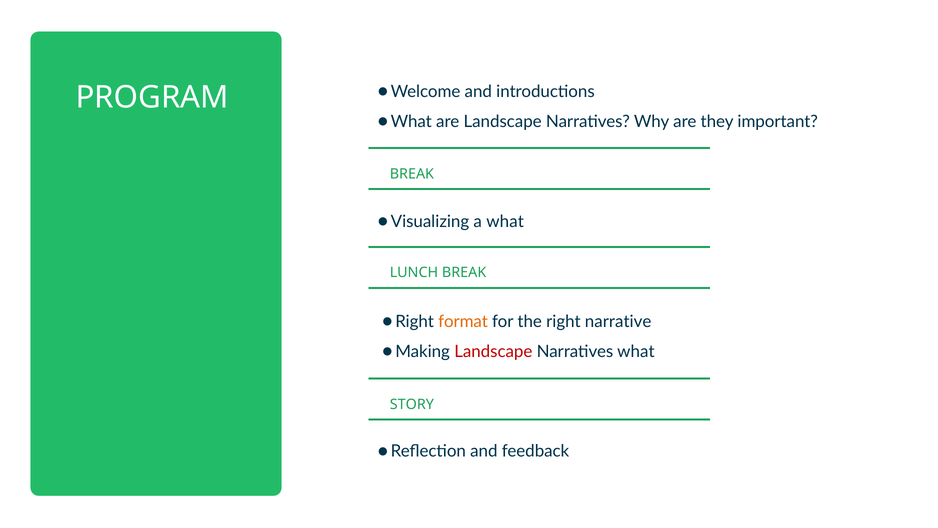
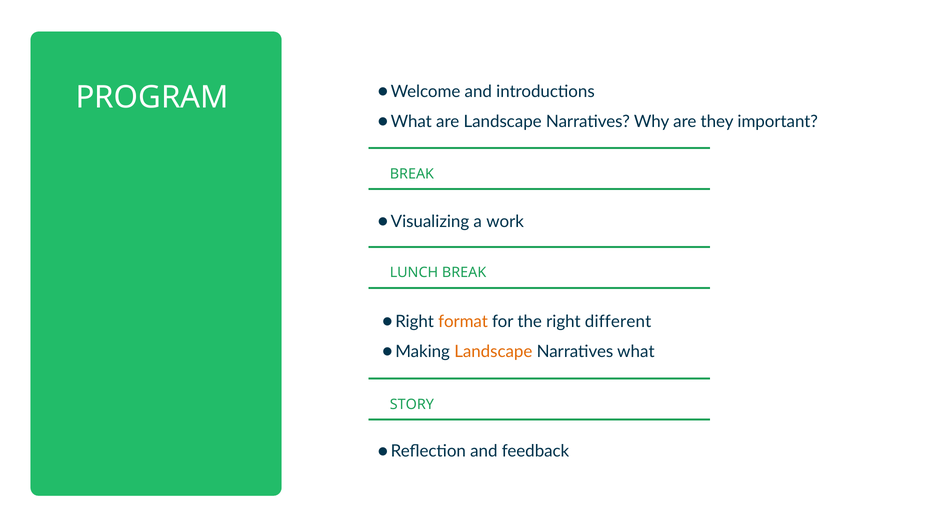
a what: what -> work
narrative: narrative -> different
Landscape at (493, 351) colour: red -> orange
